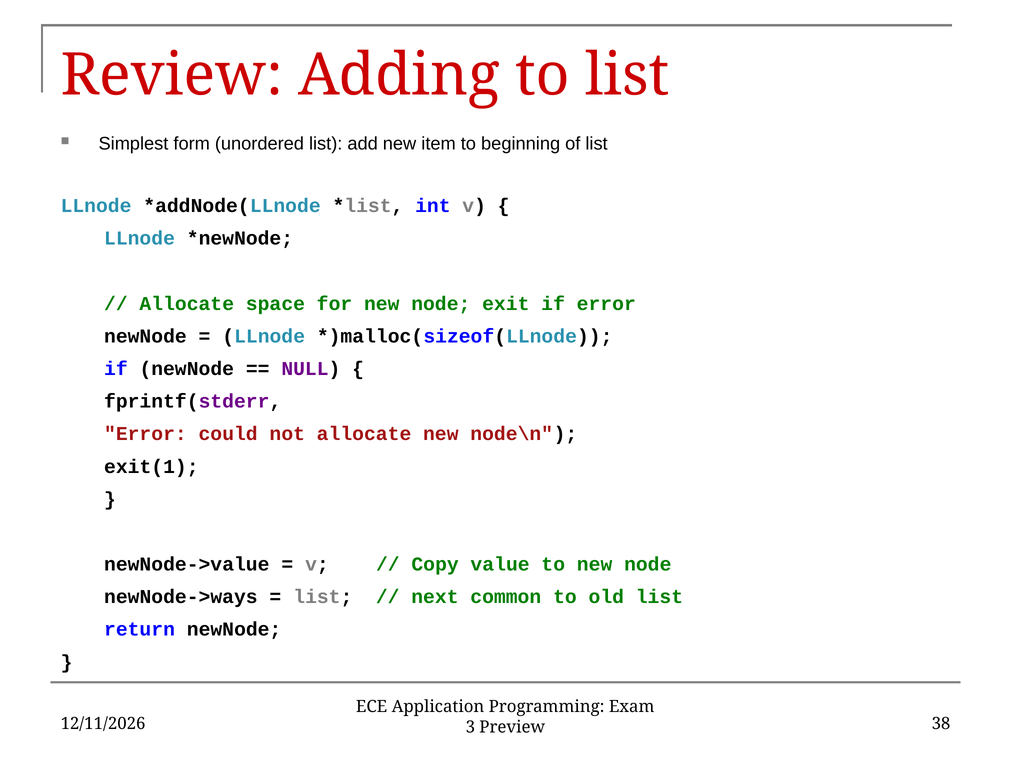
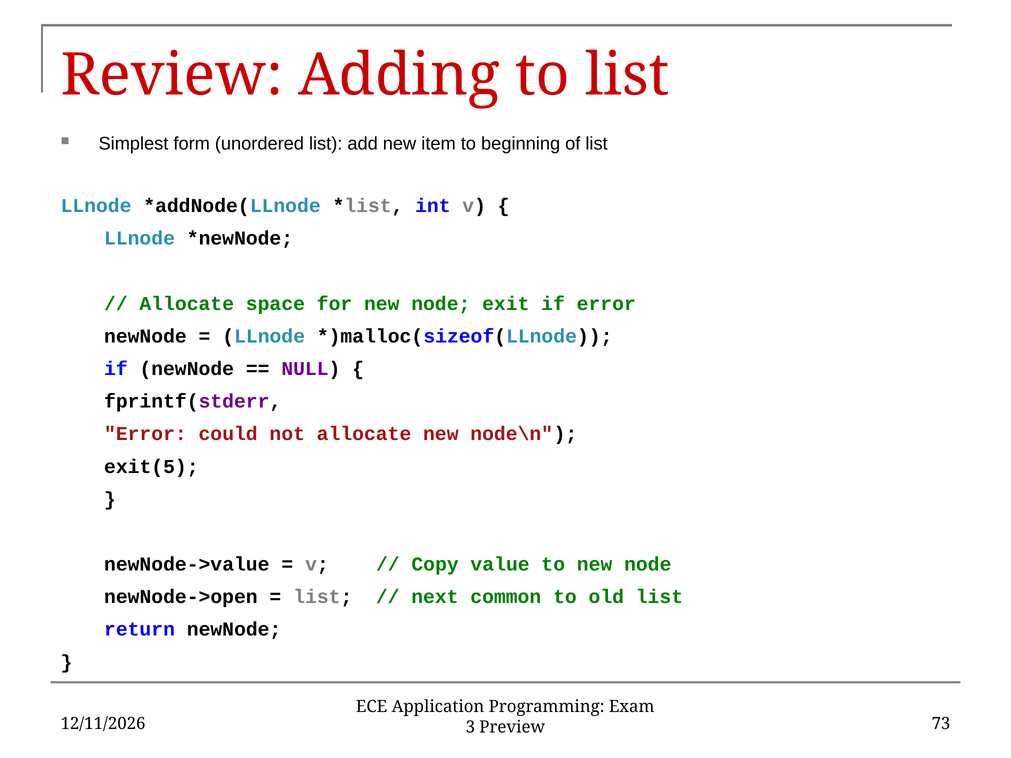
exit(1: exit(1 -> exit(5
newNode->ways: newNode->ways -> newNode->open
38: 38 -> 73
